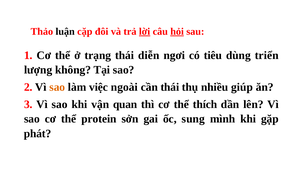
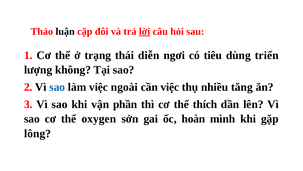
hỏi underline: present -> none
sao at (57, 87) colour: orange -> blue
cần thái: thái -> việc
giúp: giúp -> tăng
quan: quan -> phần
protein: protein -> oxygen
sung: sung -> hoàn
phát: phát -> lông
